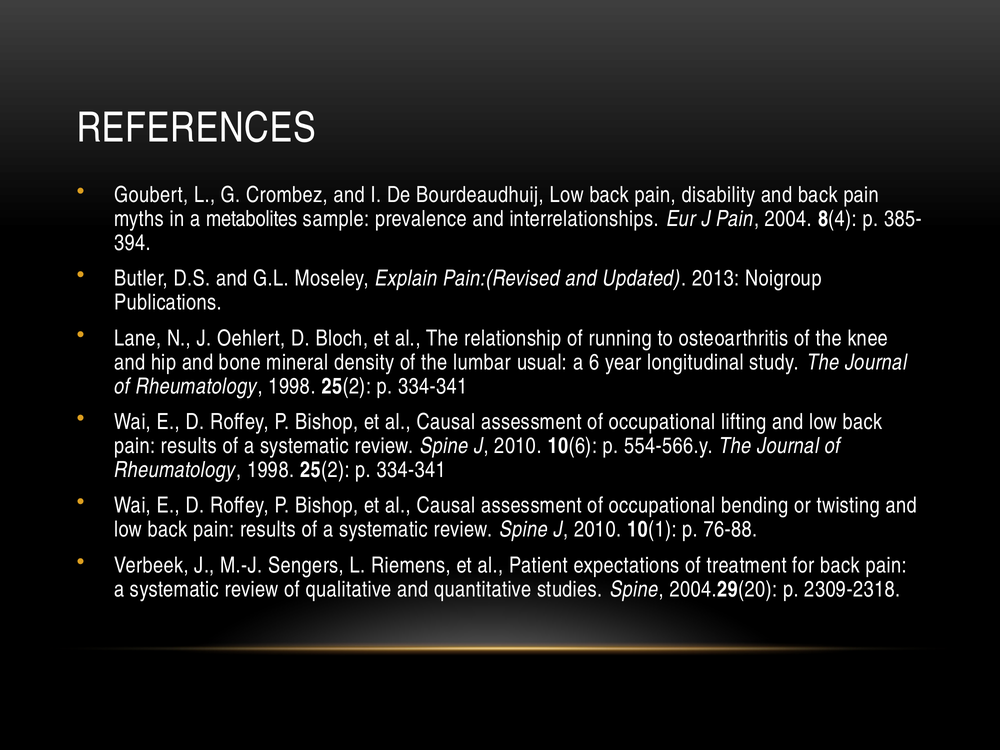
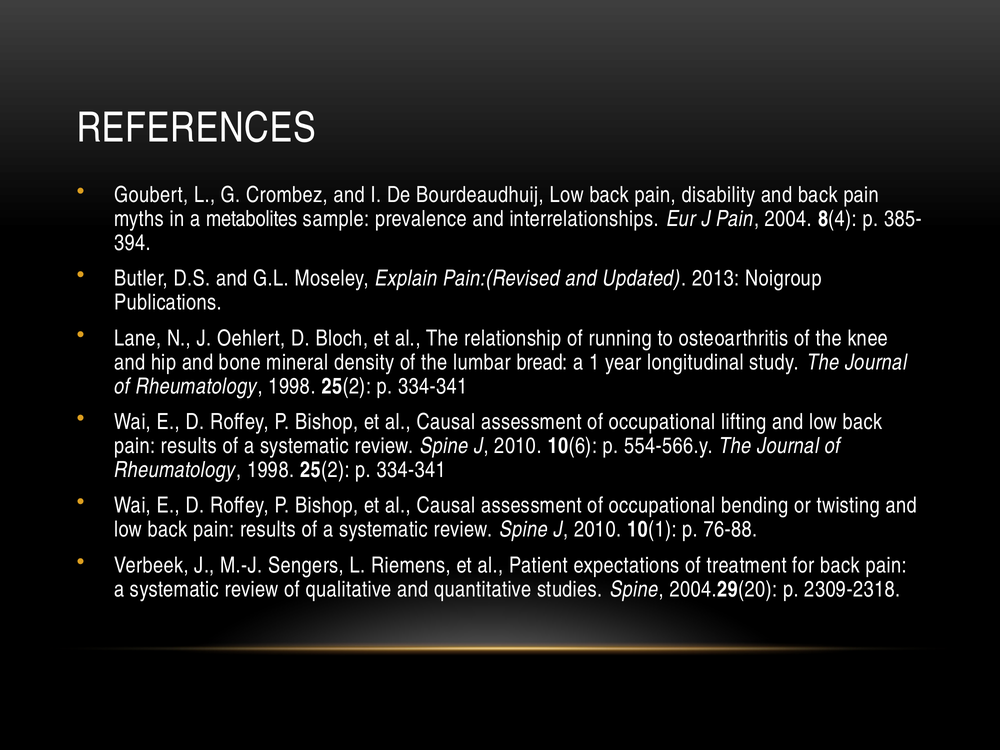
usual: usual -> bread
6: 6 -> 1
